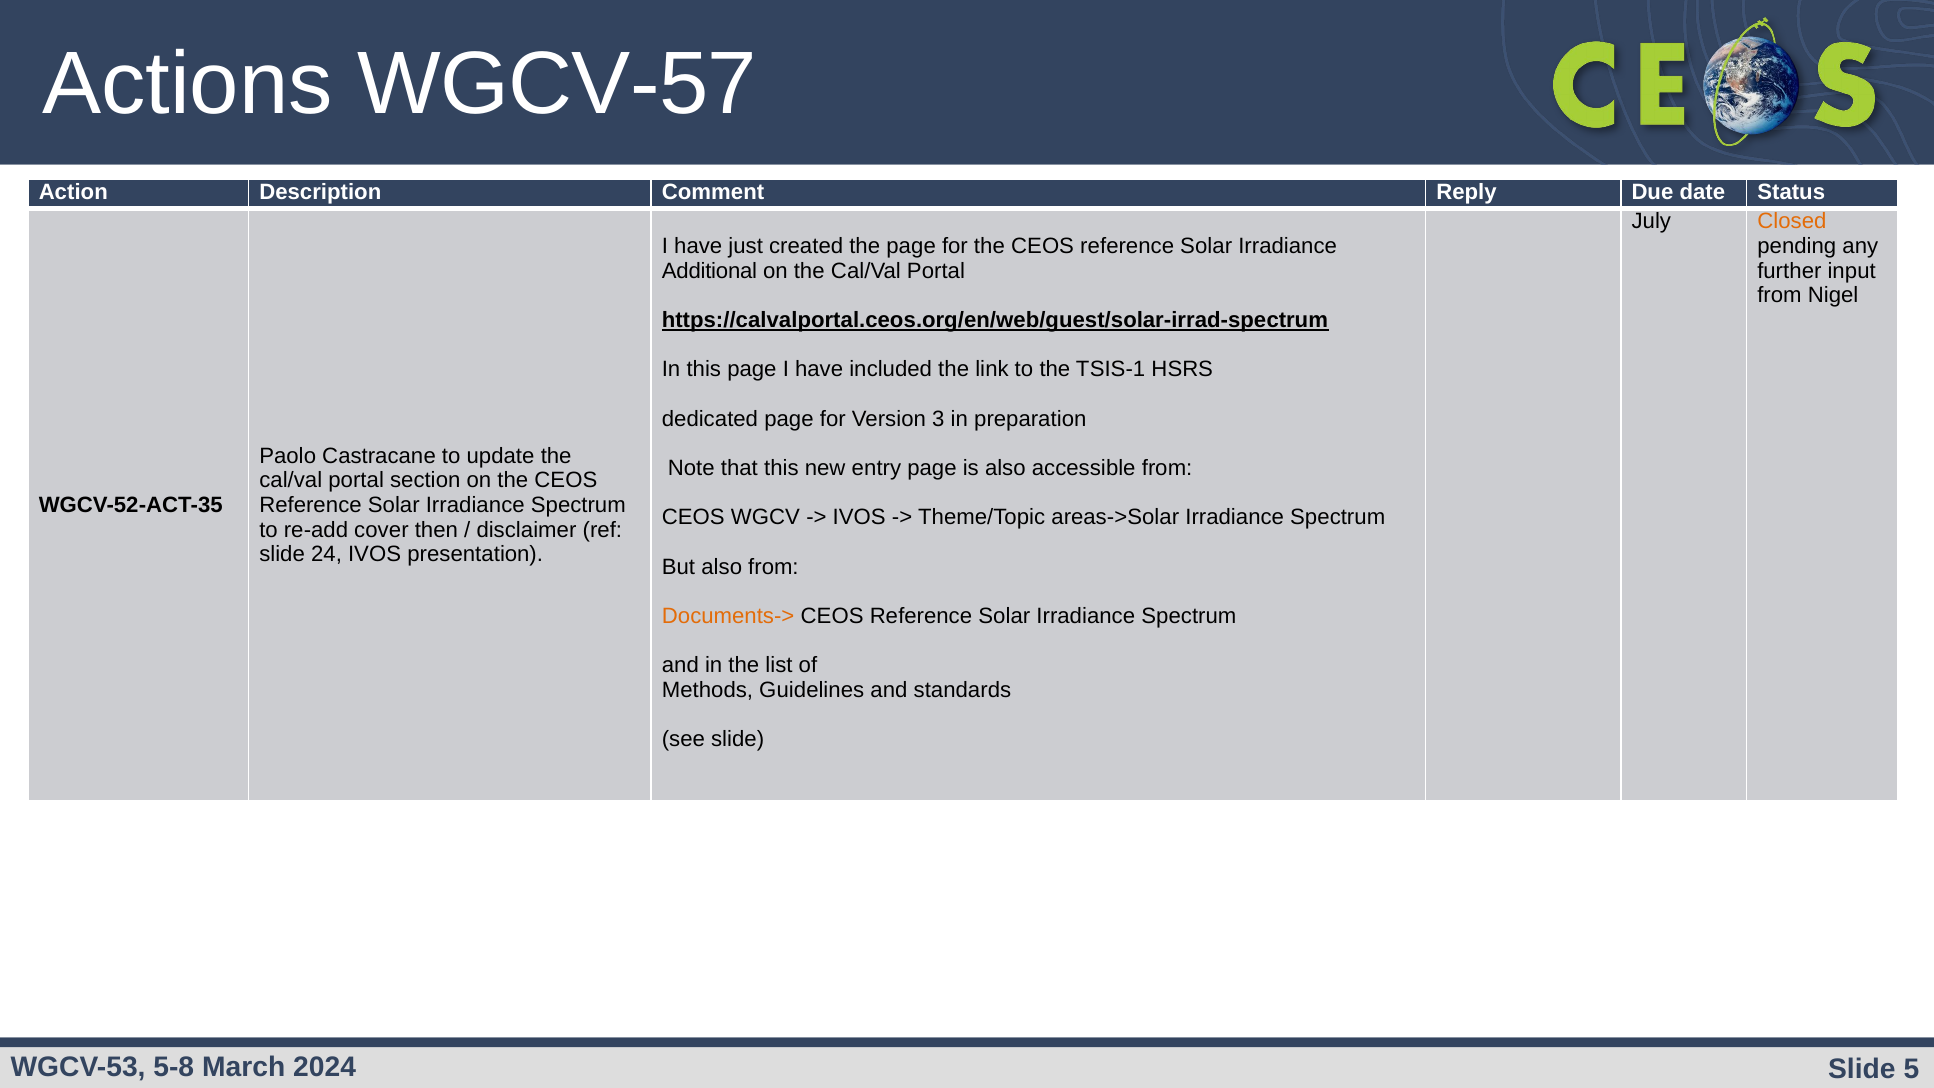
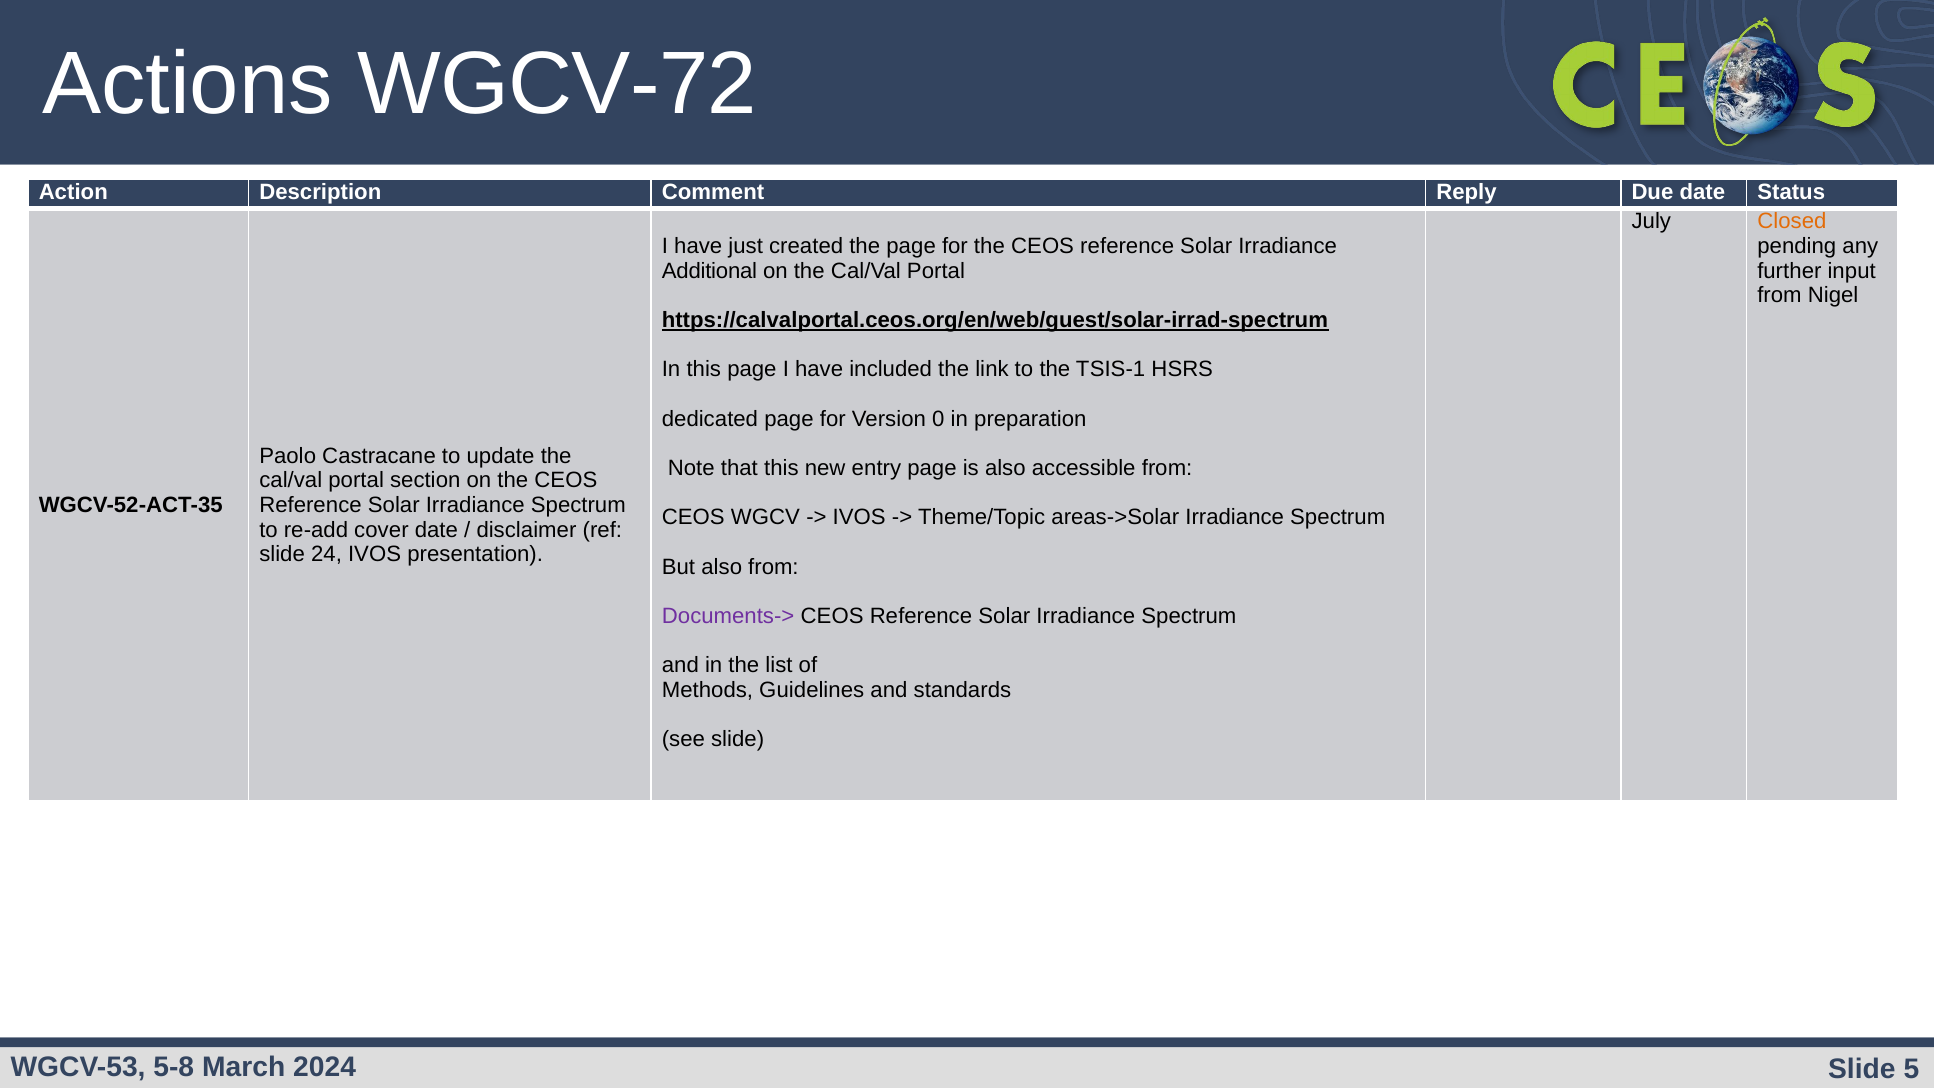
WGCV-57: WGCV-57 -> WGCV-72
3: 3 -> 0
cover then: then -> date
Documents-> colour: orange -> purple
